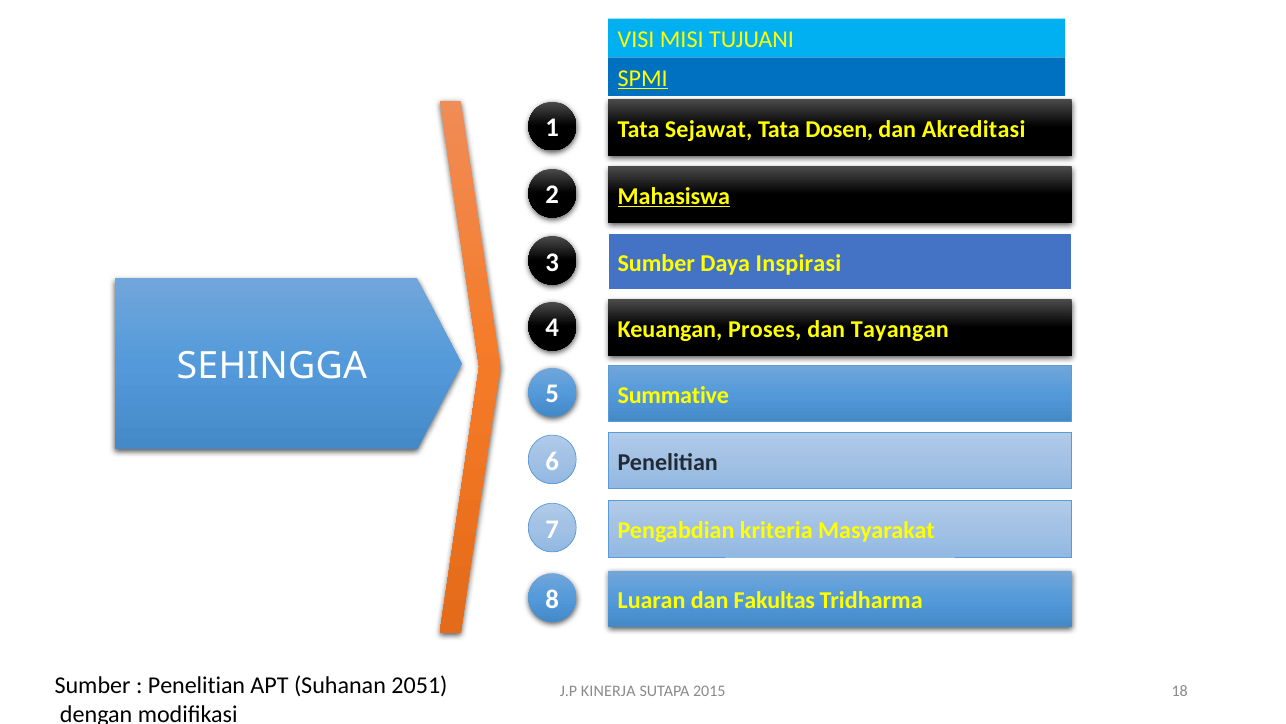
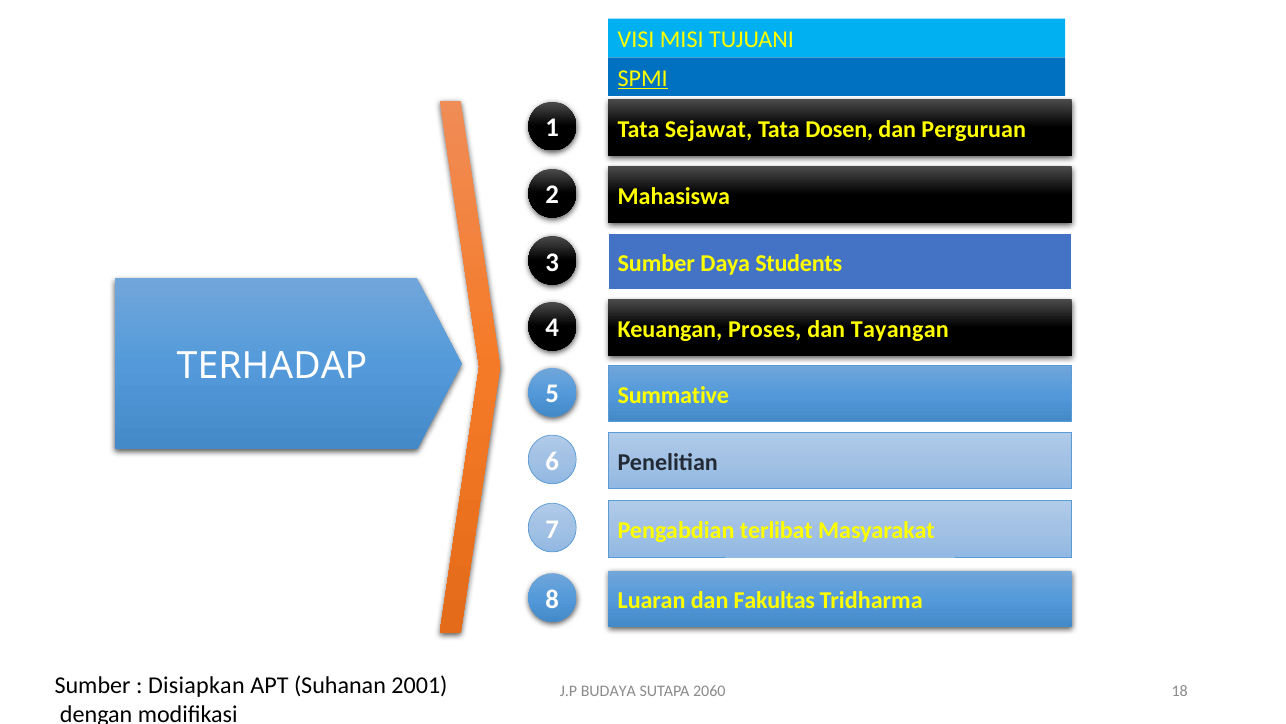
Akreditasi: Akreditasi -> Perguruan
Mahasiswa underline: present -> none
Inspirasi: Inspirasi -> Students
SEHINGGA: SEHINGGA -> TERHADAP
kriteria: kriteria -> terlibat
Penelitian at (197, 685): Penelitian -> Disiapkan
2051: 2051 -> 2001
KINERJA: KINERJA -> BUDAYA
2015: 2015 -> 2060
